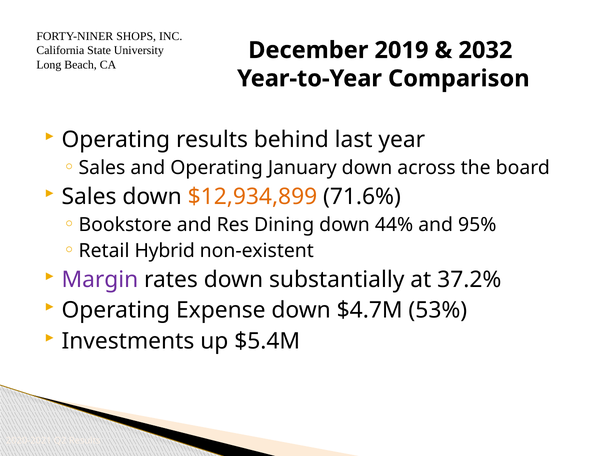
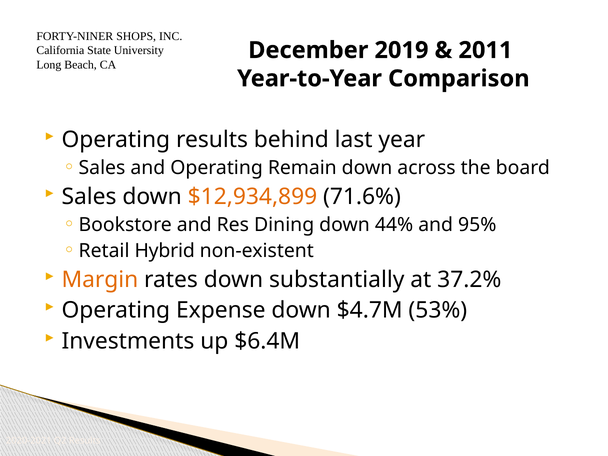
2032: 2032 -> 2011
January: January -> Remain
Margin colour: purple -> orange
$5.4M: $5.4M -> $6.4M
